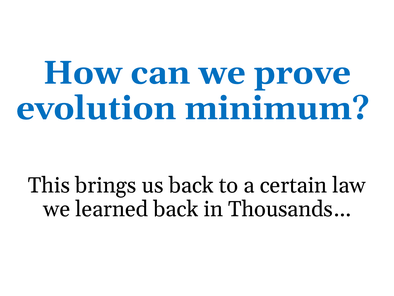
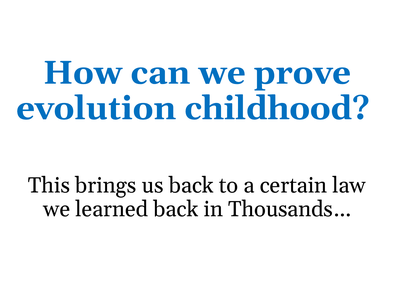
minimum: minimum -> childhood
